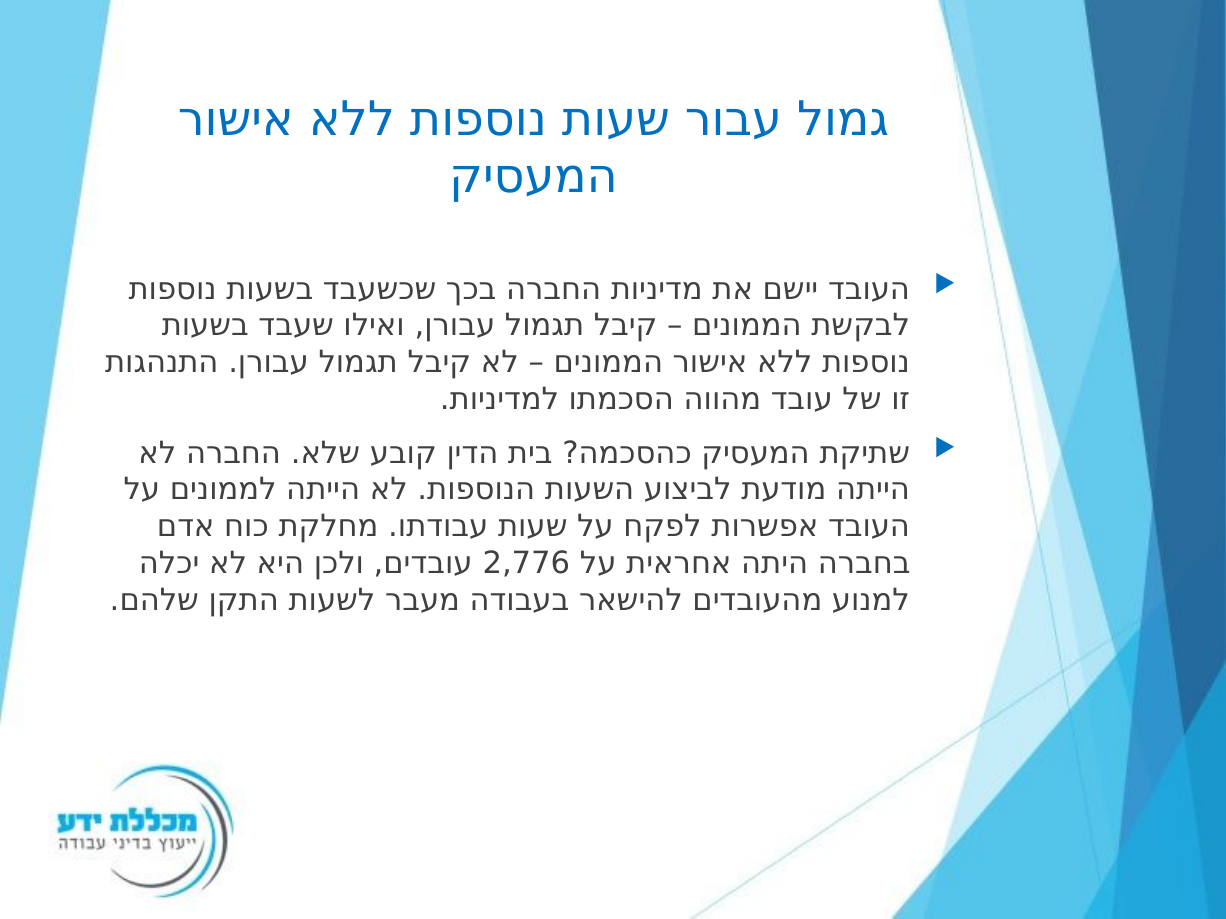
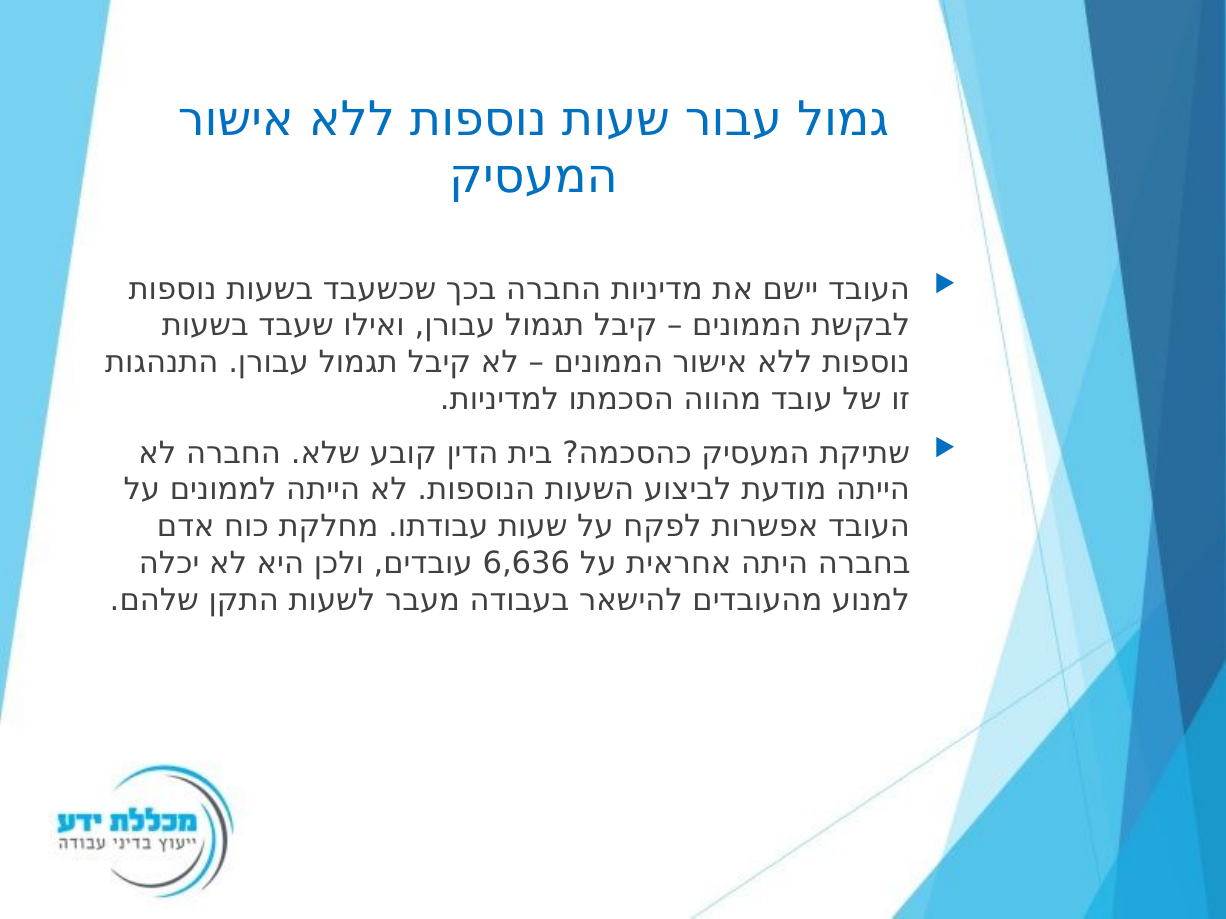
2,776: 2,776 -> 6,636
